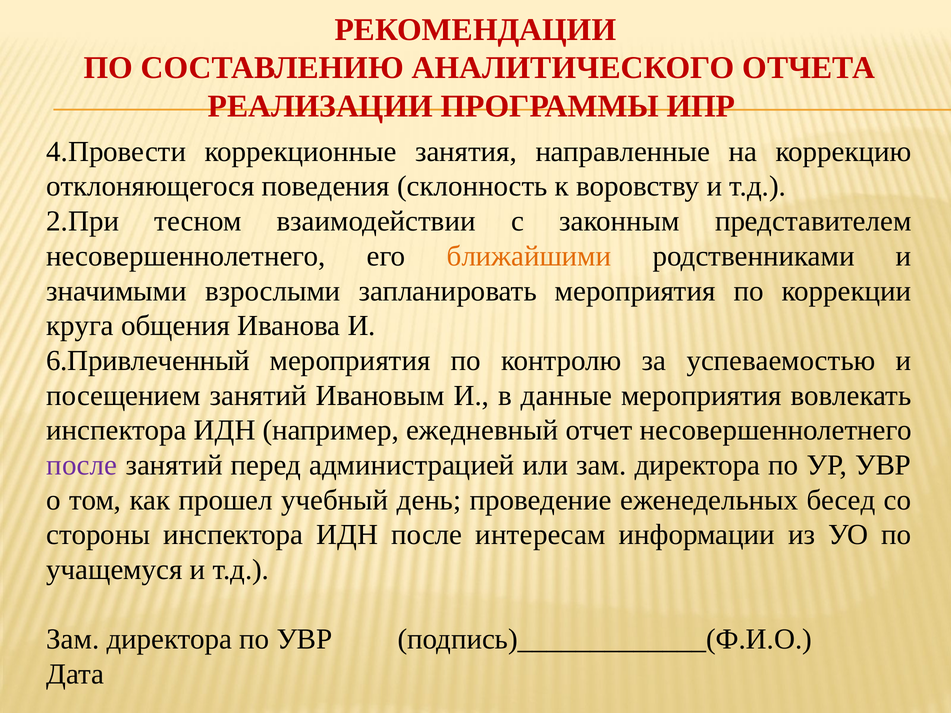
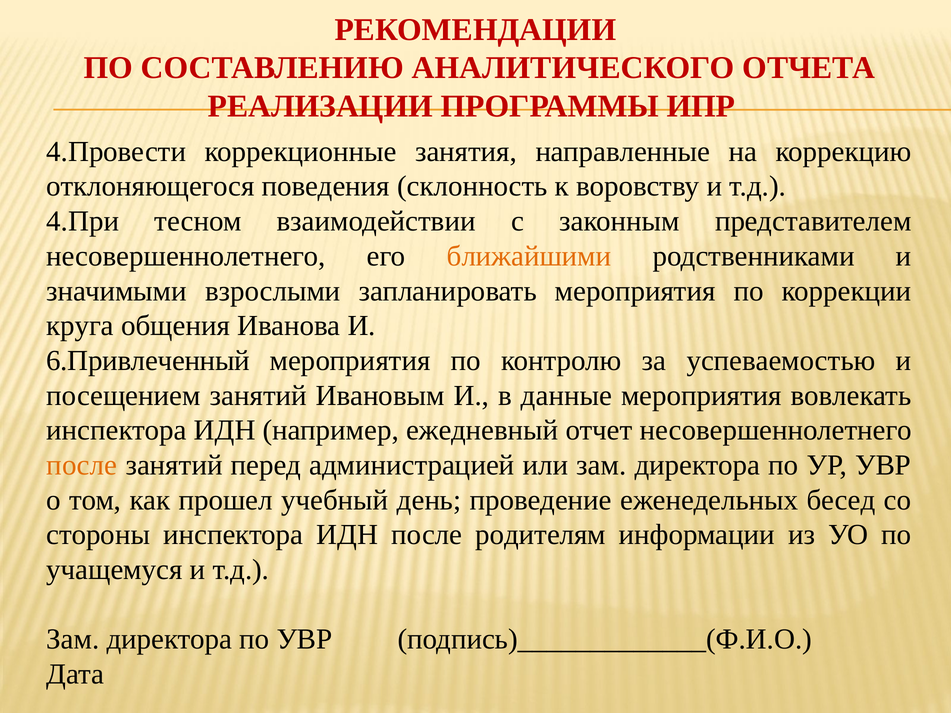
2.При: 2.При -> 4.При
после at (82, 465) colour: purple -> orange
интересам: интересам -> родителям
